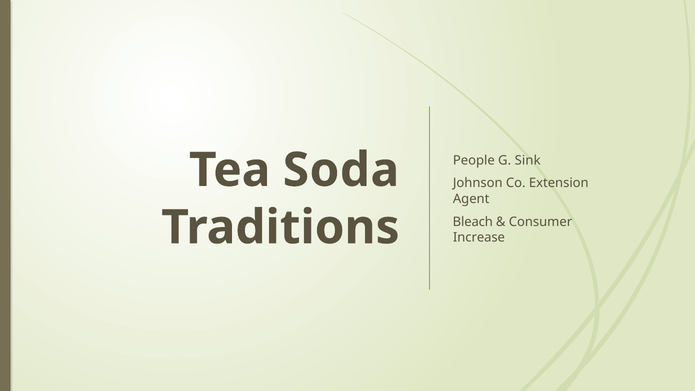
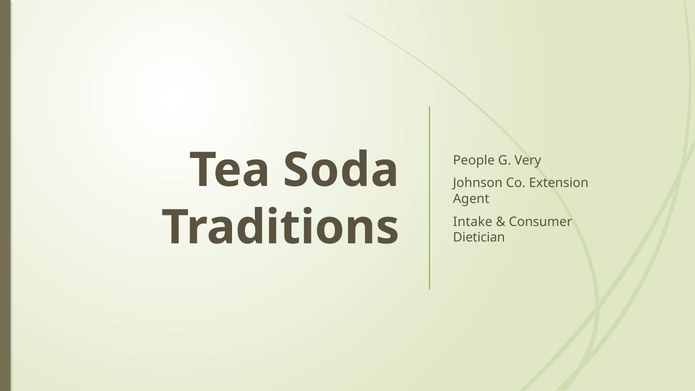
Sink: Sink -> Very
Bleach: Bleach -> Intake
Increase: Increase -> Dietician
